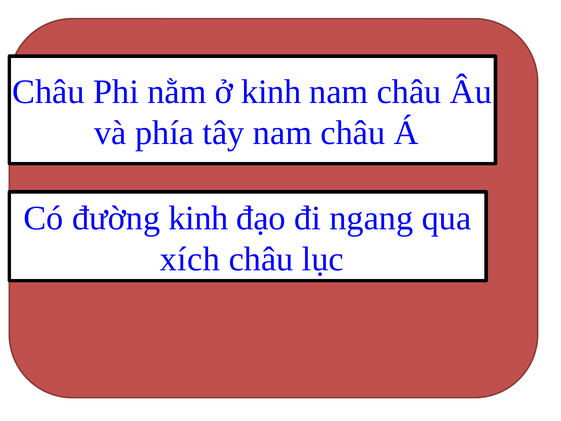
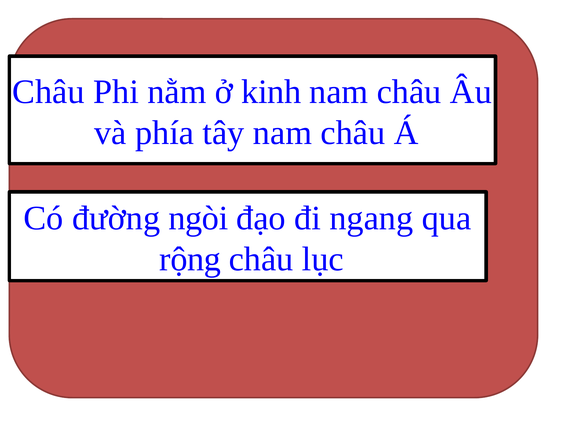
đường kinh: kinh -> ngòi
xích: xích -> rộng
